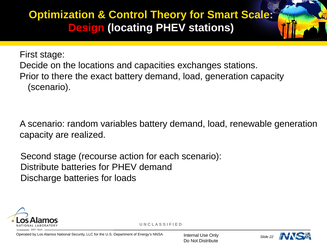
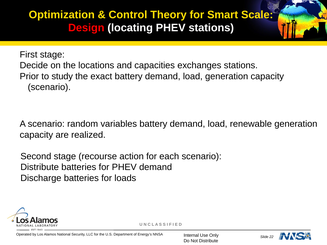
there: there -> study
